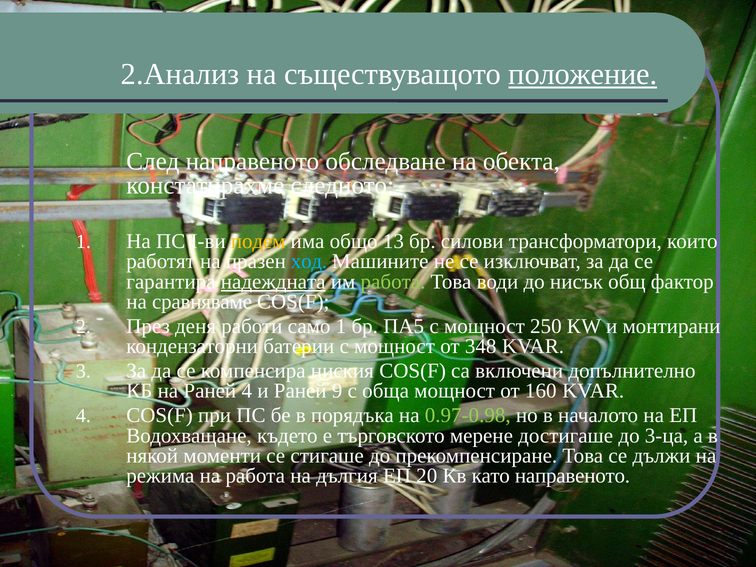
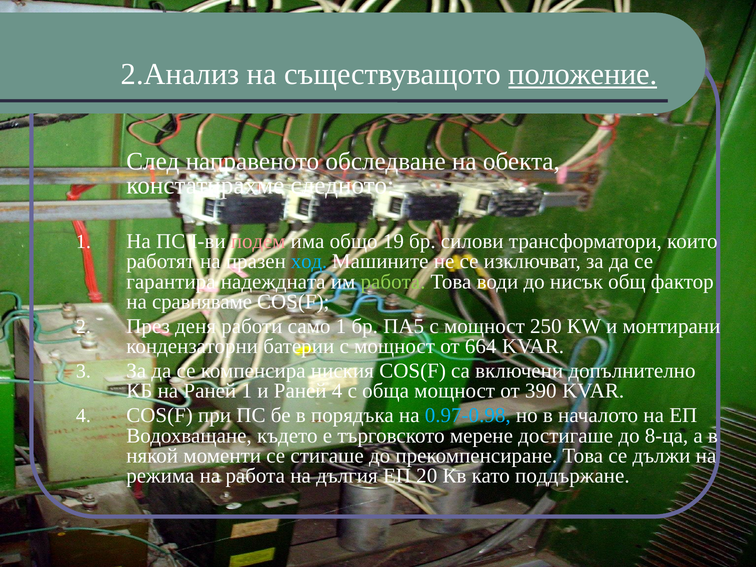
подем colour: yellow -> pink
13: 13 -> 19
надеждната underline: present -> none
348: 348 -> 664
Раней 4: 4 -> 1
Раней 9: 9 -> 4
160: 160 -> 390
0.97-0.98 colour: light green -> light blue
3-ца: 3-ца -> 8-ца
като направеното: направеното -> поддържане
